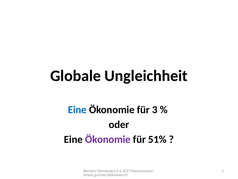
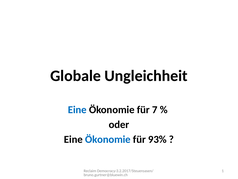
3: 3 -> 7
Ökonomie at (108, 139) colour: purple -> blue
51%: 51% -> 93%
